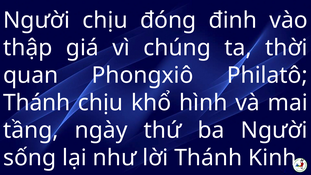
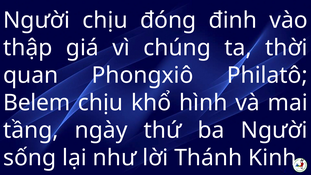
Thánh at (37, 103): Thánh -> Belem
